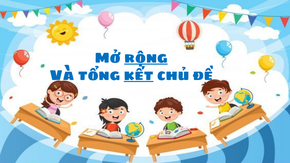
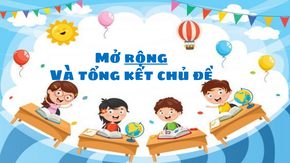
kết underline: present -> none
